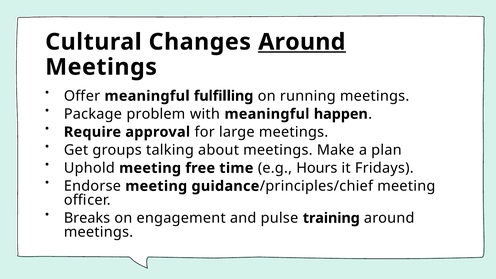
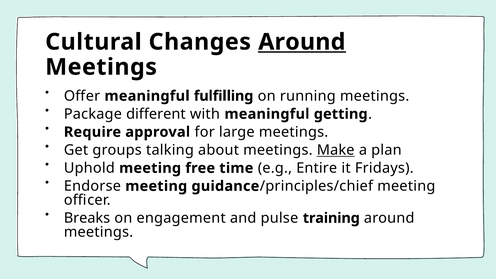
problem: problem -> different
happen: happen -> getting
Make underline: none -> present
Hours: Hours -> Entire
